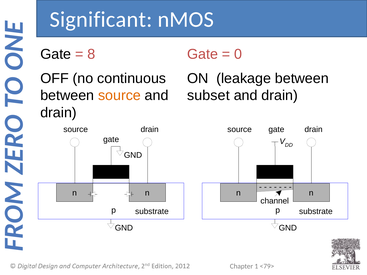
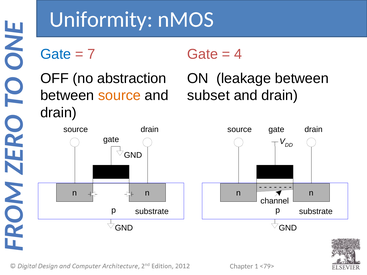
Significant: Significant -> Uniformity
Gate at (56, 54) colour: black -> blue
8: 8 -> 7
0: 0 -> 4
continuous: continuous -> abstraction
